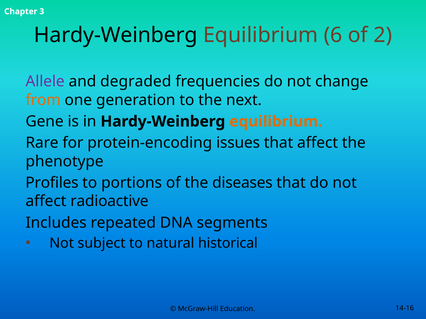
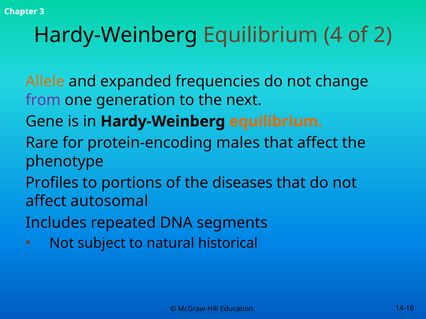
6: 6 -> 4
Allele colour: purple -> orange
degraded: degraded -> expanded
from colour: orange -> purple
issues: issues -> males
radioactive: radioactive -> autosomal
